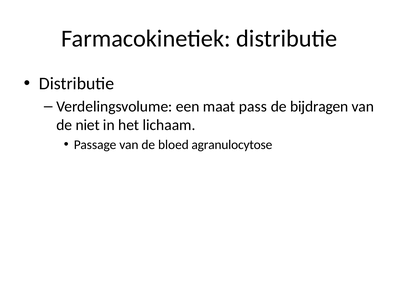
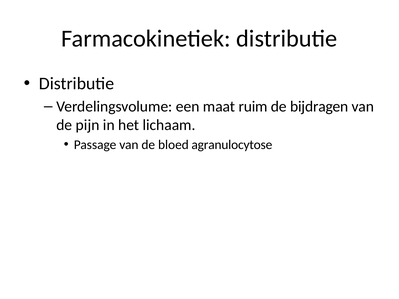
pass: pass -> ruim
niet: niet -> pijn
